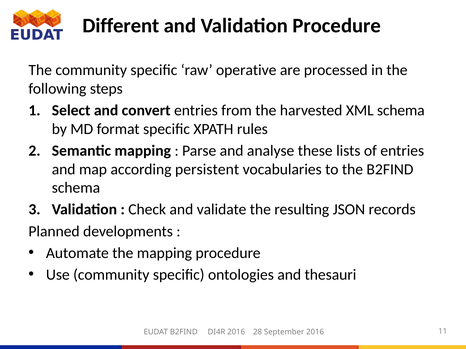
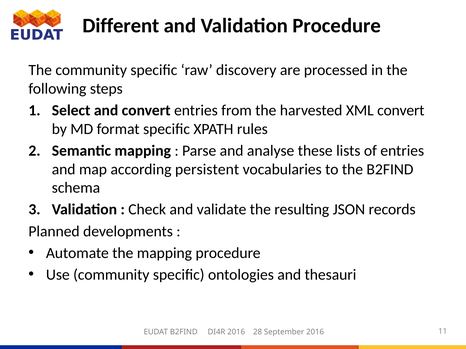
operative: operative -> discovery
XML schema: schema -> convert
